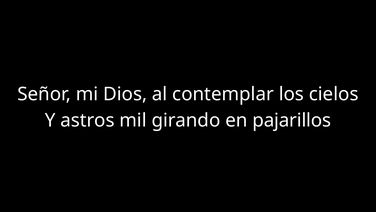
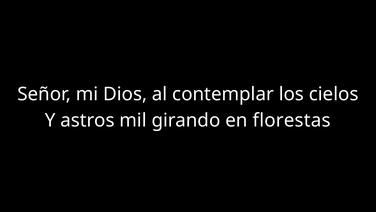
pajarillos: pajarillos -> florestas
